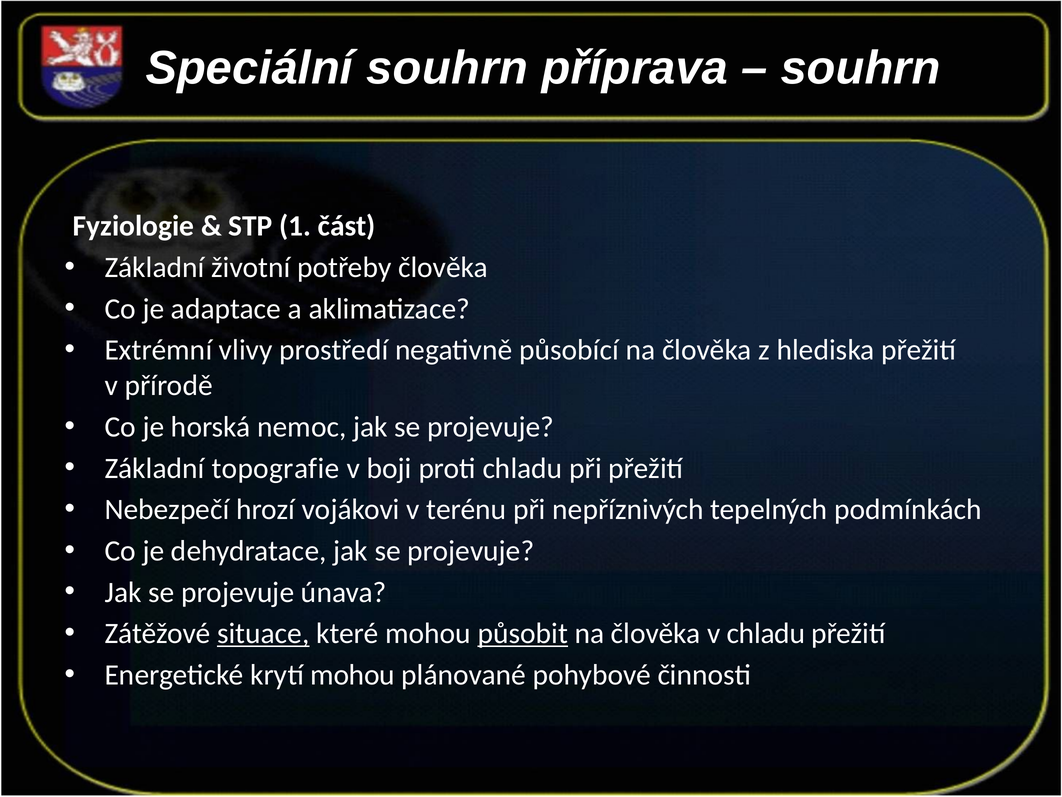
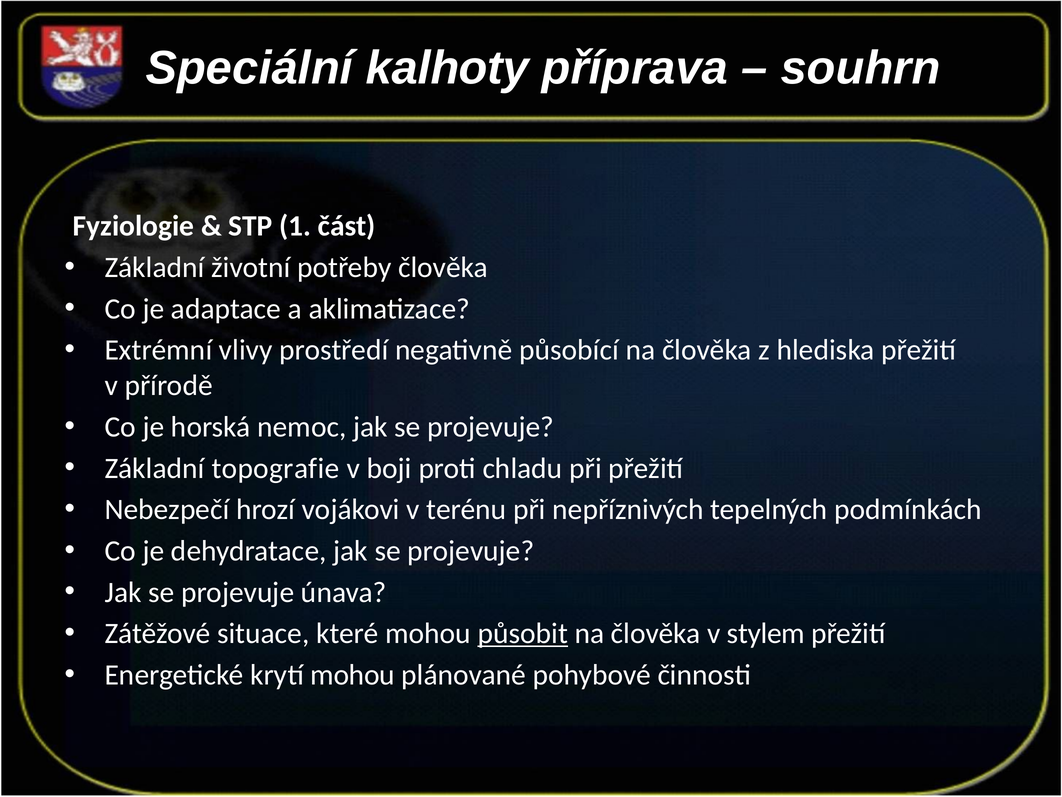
Speciální souhrn: souhrn -> kalhoty
situace underline: present -> none
v chladu: chladu -> stylem
